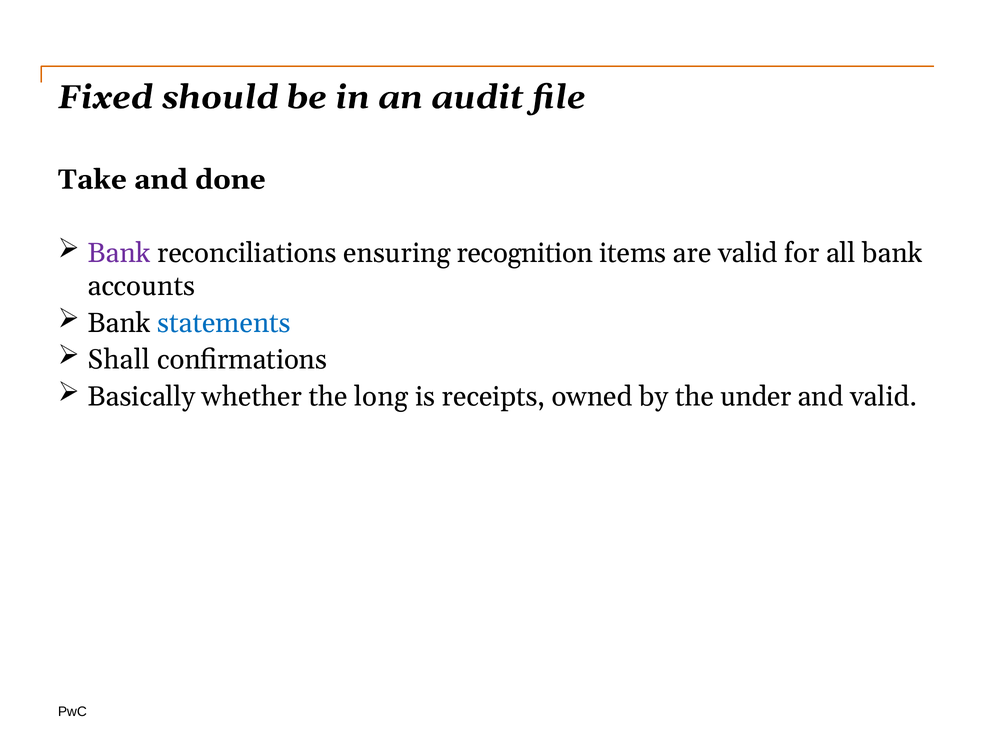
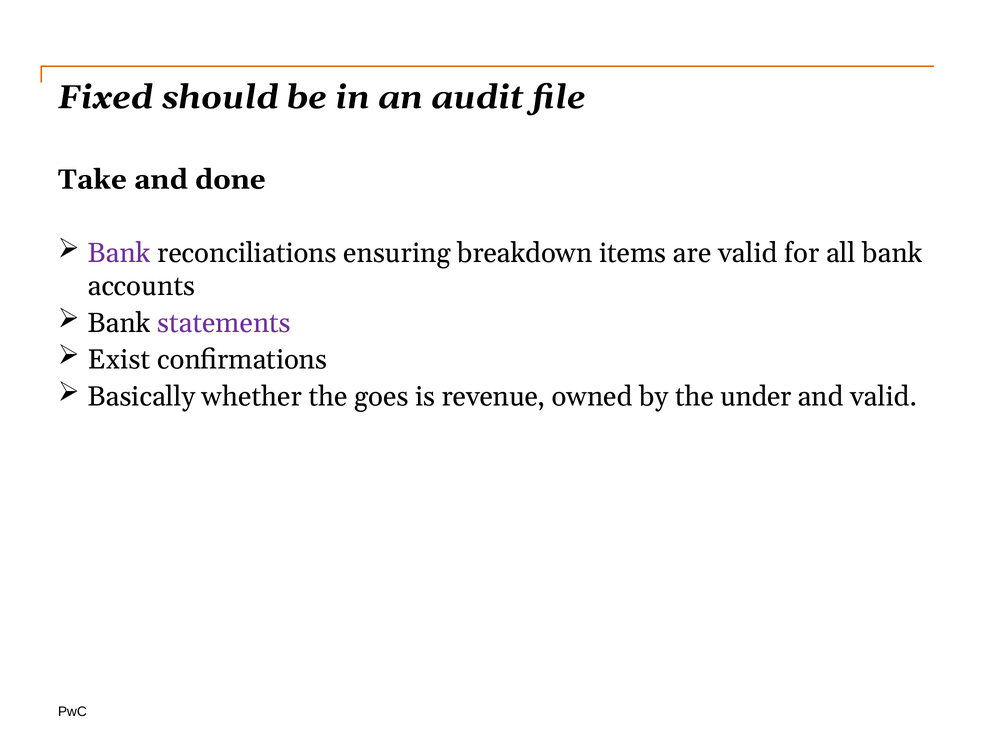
recognition: recognition -> breakdown
statements colour: blue -> purple
Shall: Shall -> Exist
long: long -> goes
receipts: receipts -> revenue
